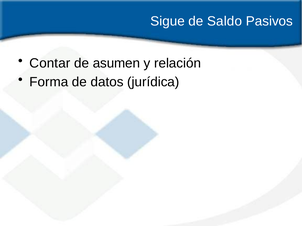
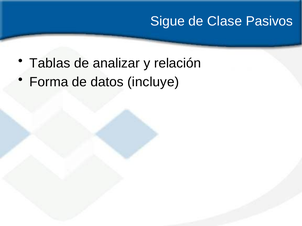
Saldo: Saldo -> Clase
Contar: Contar -> Tablas
asumen: asumen -> analizar
jurídica: jurídica -> incluye
